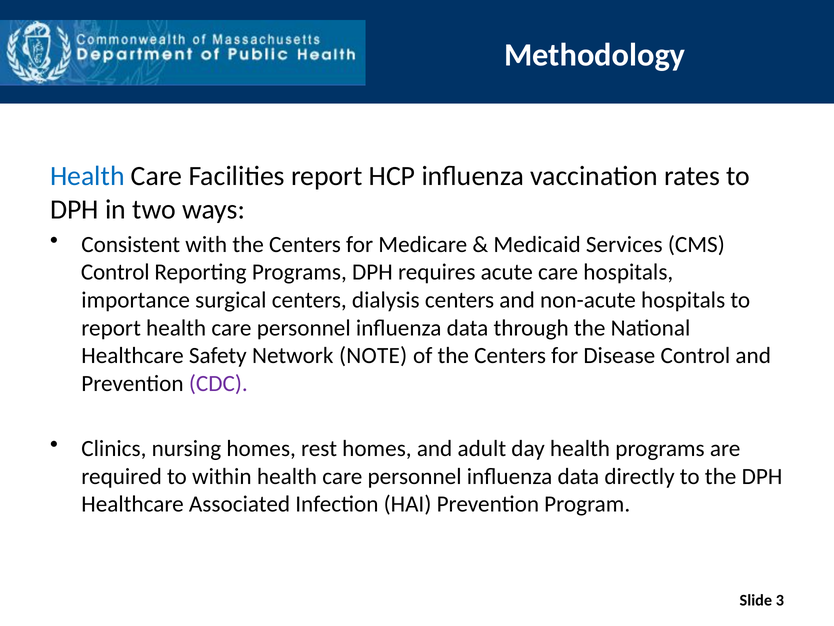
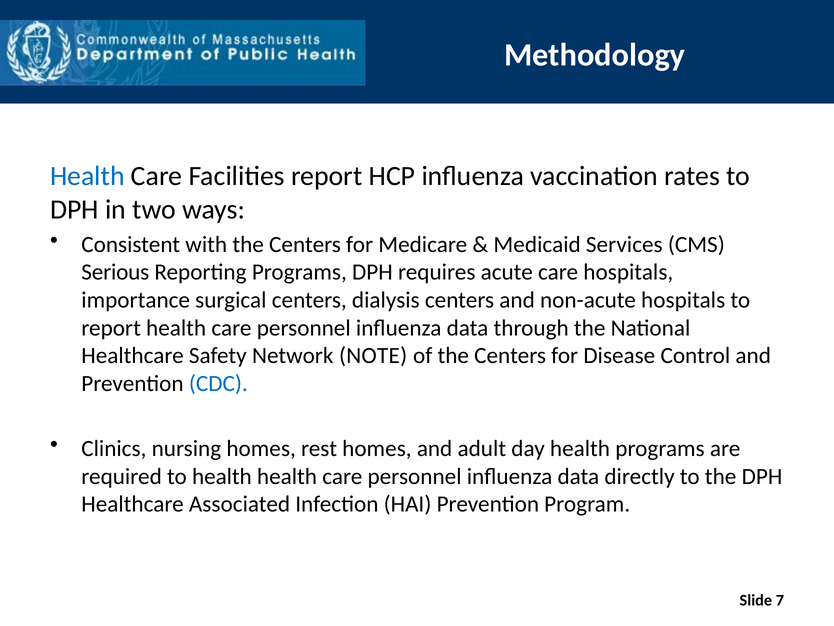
Control at (115, 272): Control -> Serious
CDC colour: purple -> blue
to within: within -> health
3: 3 -> 7
